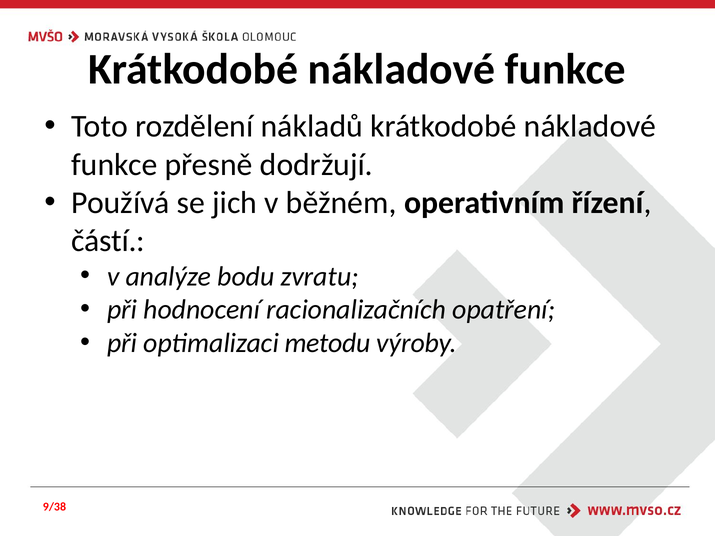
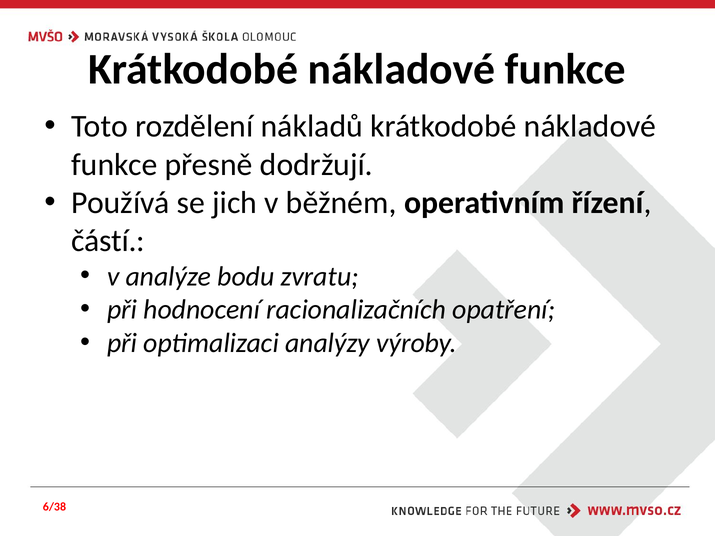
metodu: metodu -> analýzy
9/38: 9/38 -> 6/38
